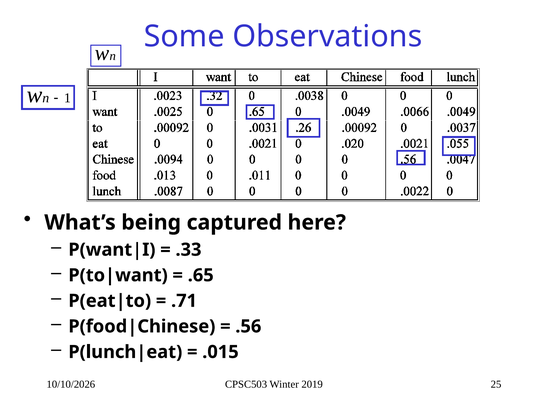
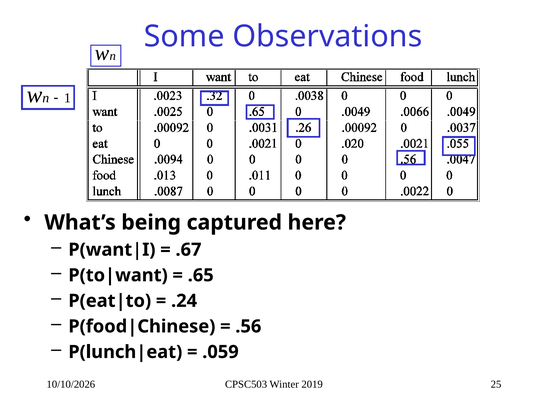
.33: .33 -> .67
.71: .71 -> .24
.015: .015 -> .059
